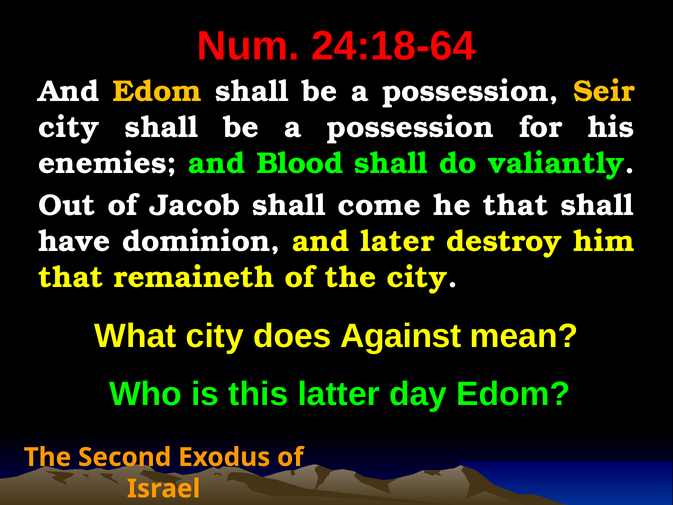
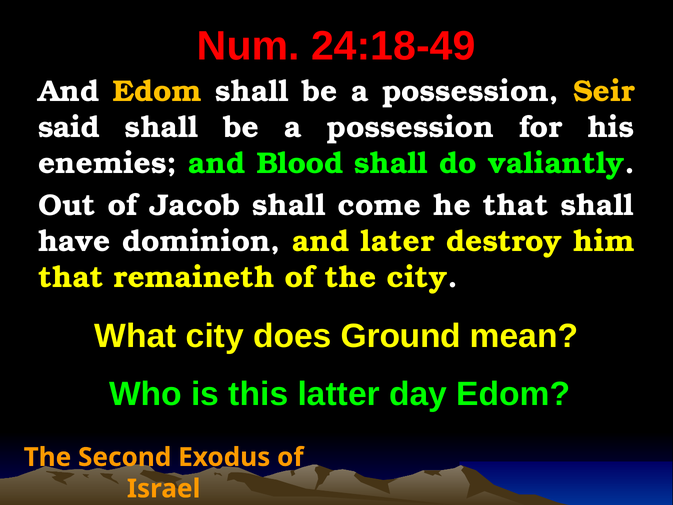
24:18-64: 24:18-64 -> 24:18-49
city at (69, 127): city -> said
Against: Against -> Ground
